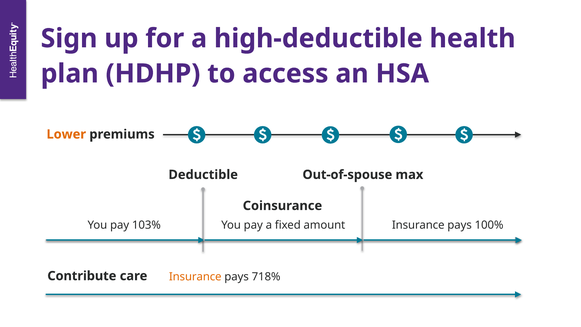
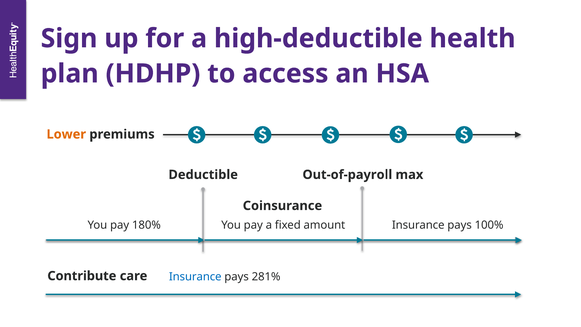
Out-of-spouse: Out-of-spouse -> Out-of-payroll
103%: 103% -> 180%
Insurance at (195, 277) colour: orange -> blue
718%: 718% -> 281%
